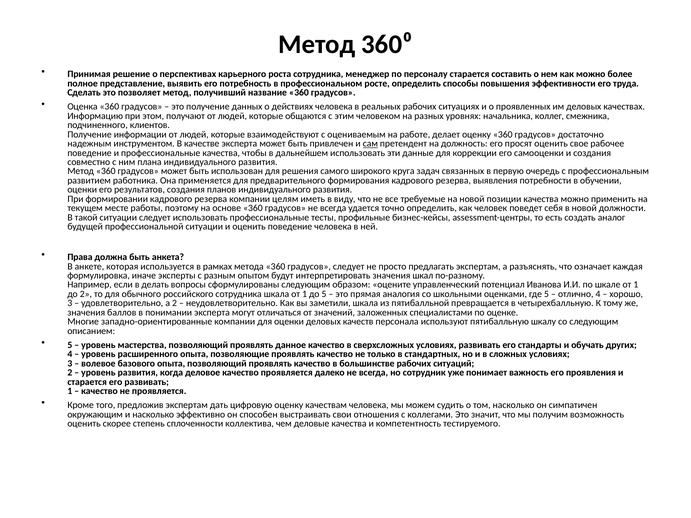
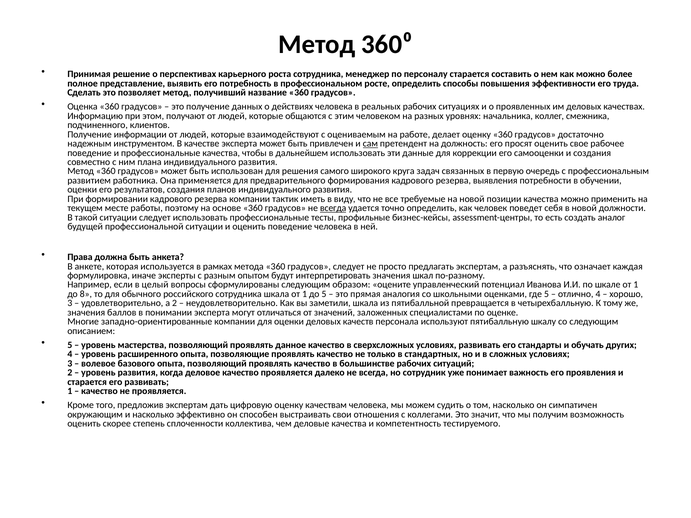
целям: целям -> тактик
всегда at (333, 208) underline: none -> present
делать: делать -> целый
до 2: 2 -> 8
